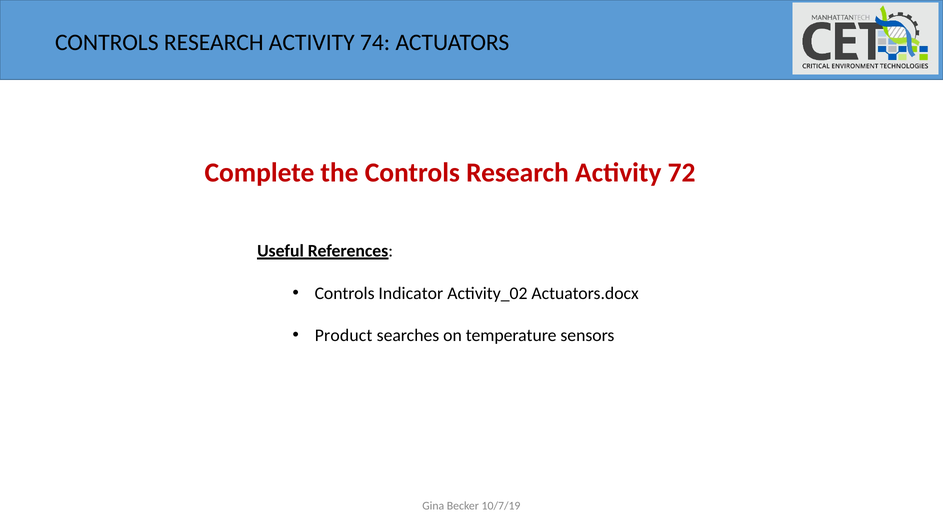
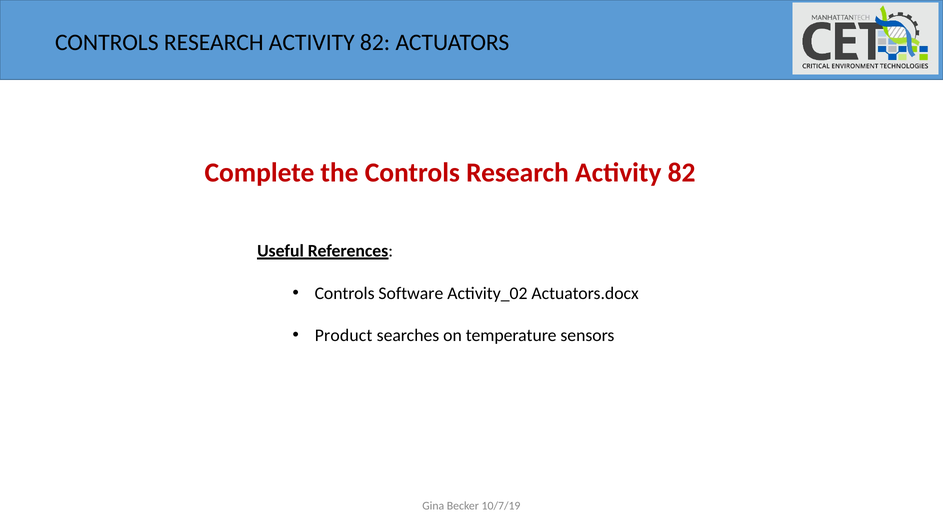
74 at (375, 43): 74 -> 82
72 at (682, 173): 72 -> 82
Indicator: Indicator -> Software
